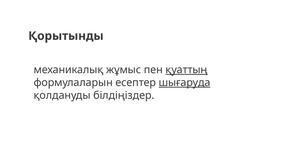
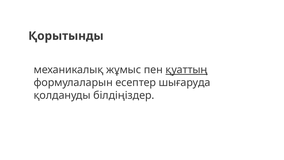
шығаруда underline: present -> none
